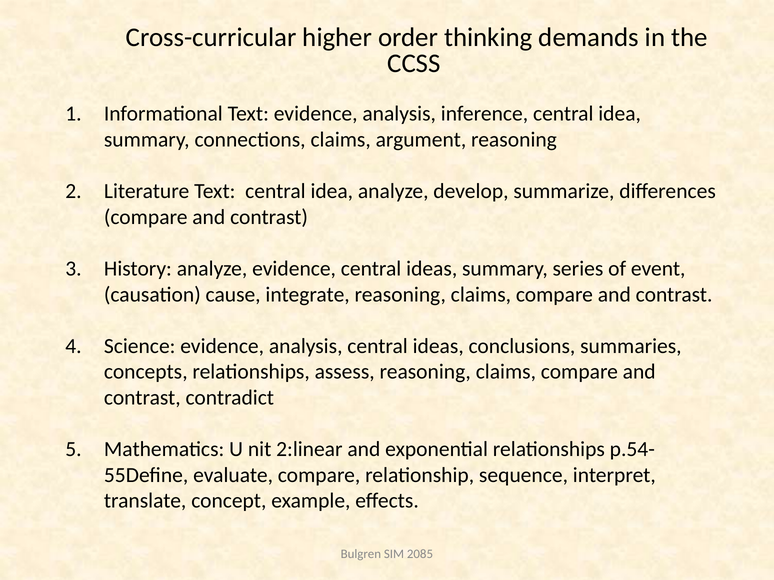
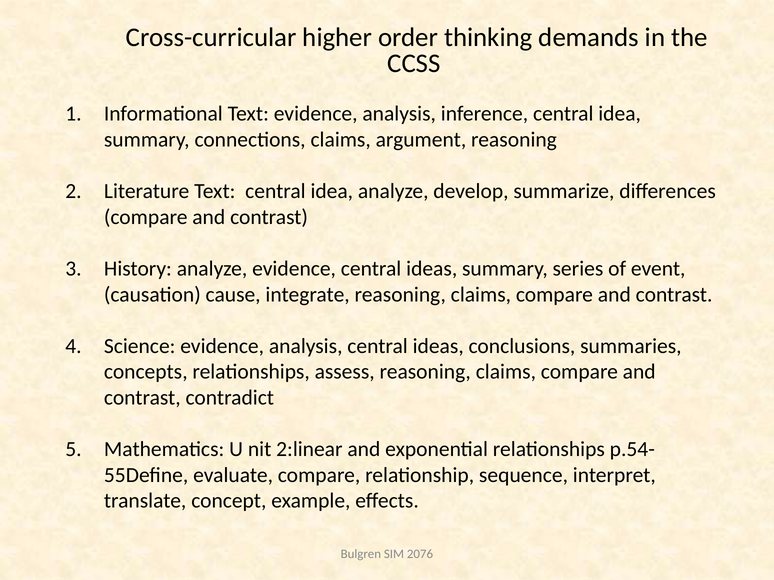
2085: 2085 -> 2076
